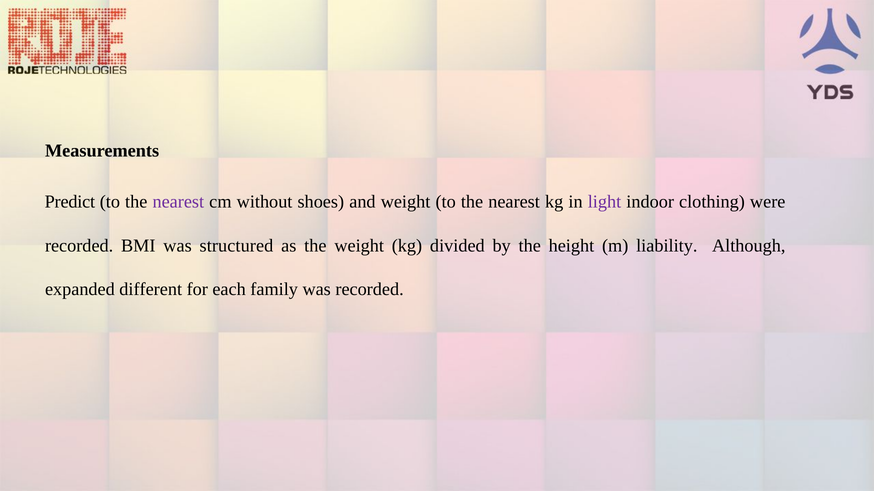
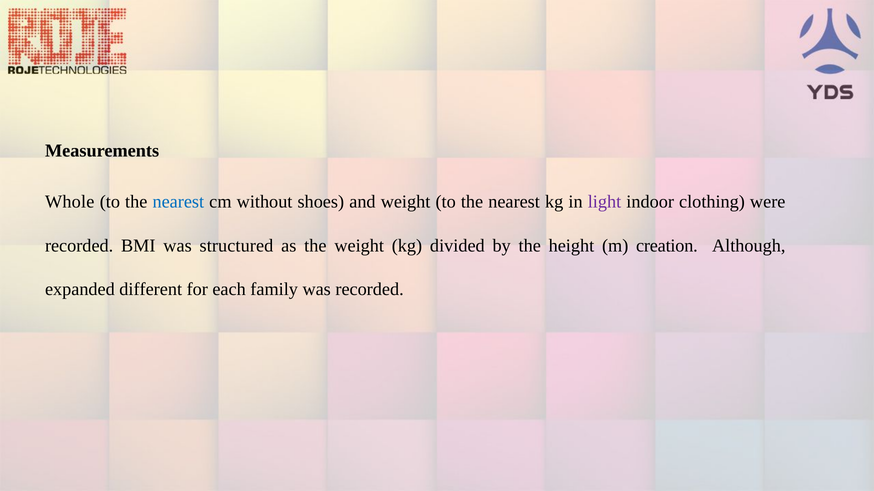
Predict: Predict -> Whole
nearest at (178, 202) colour: purple -> blue
liability: liability -> creation
